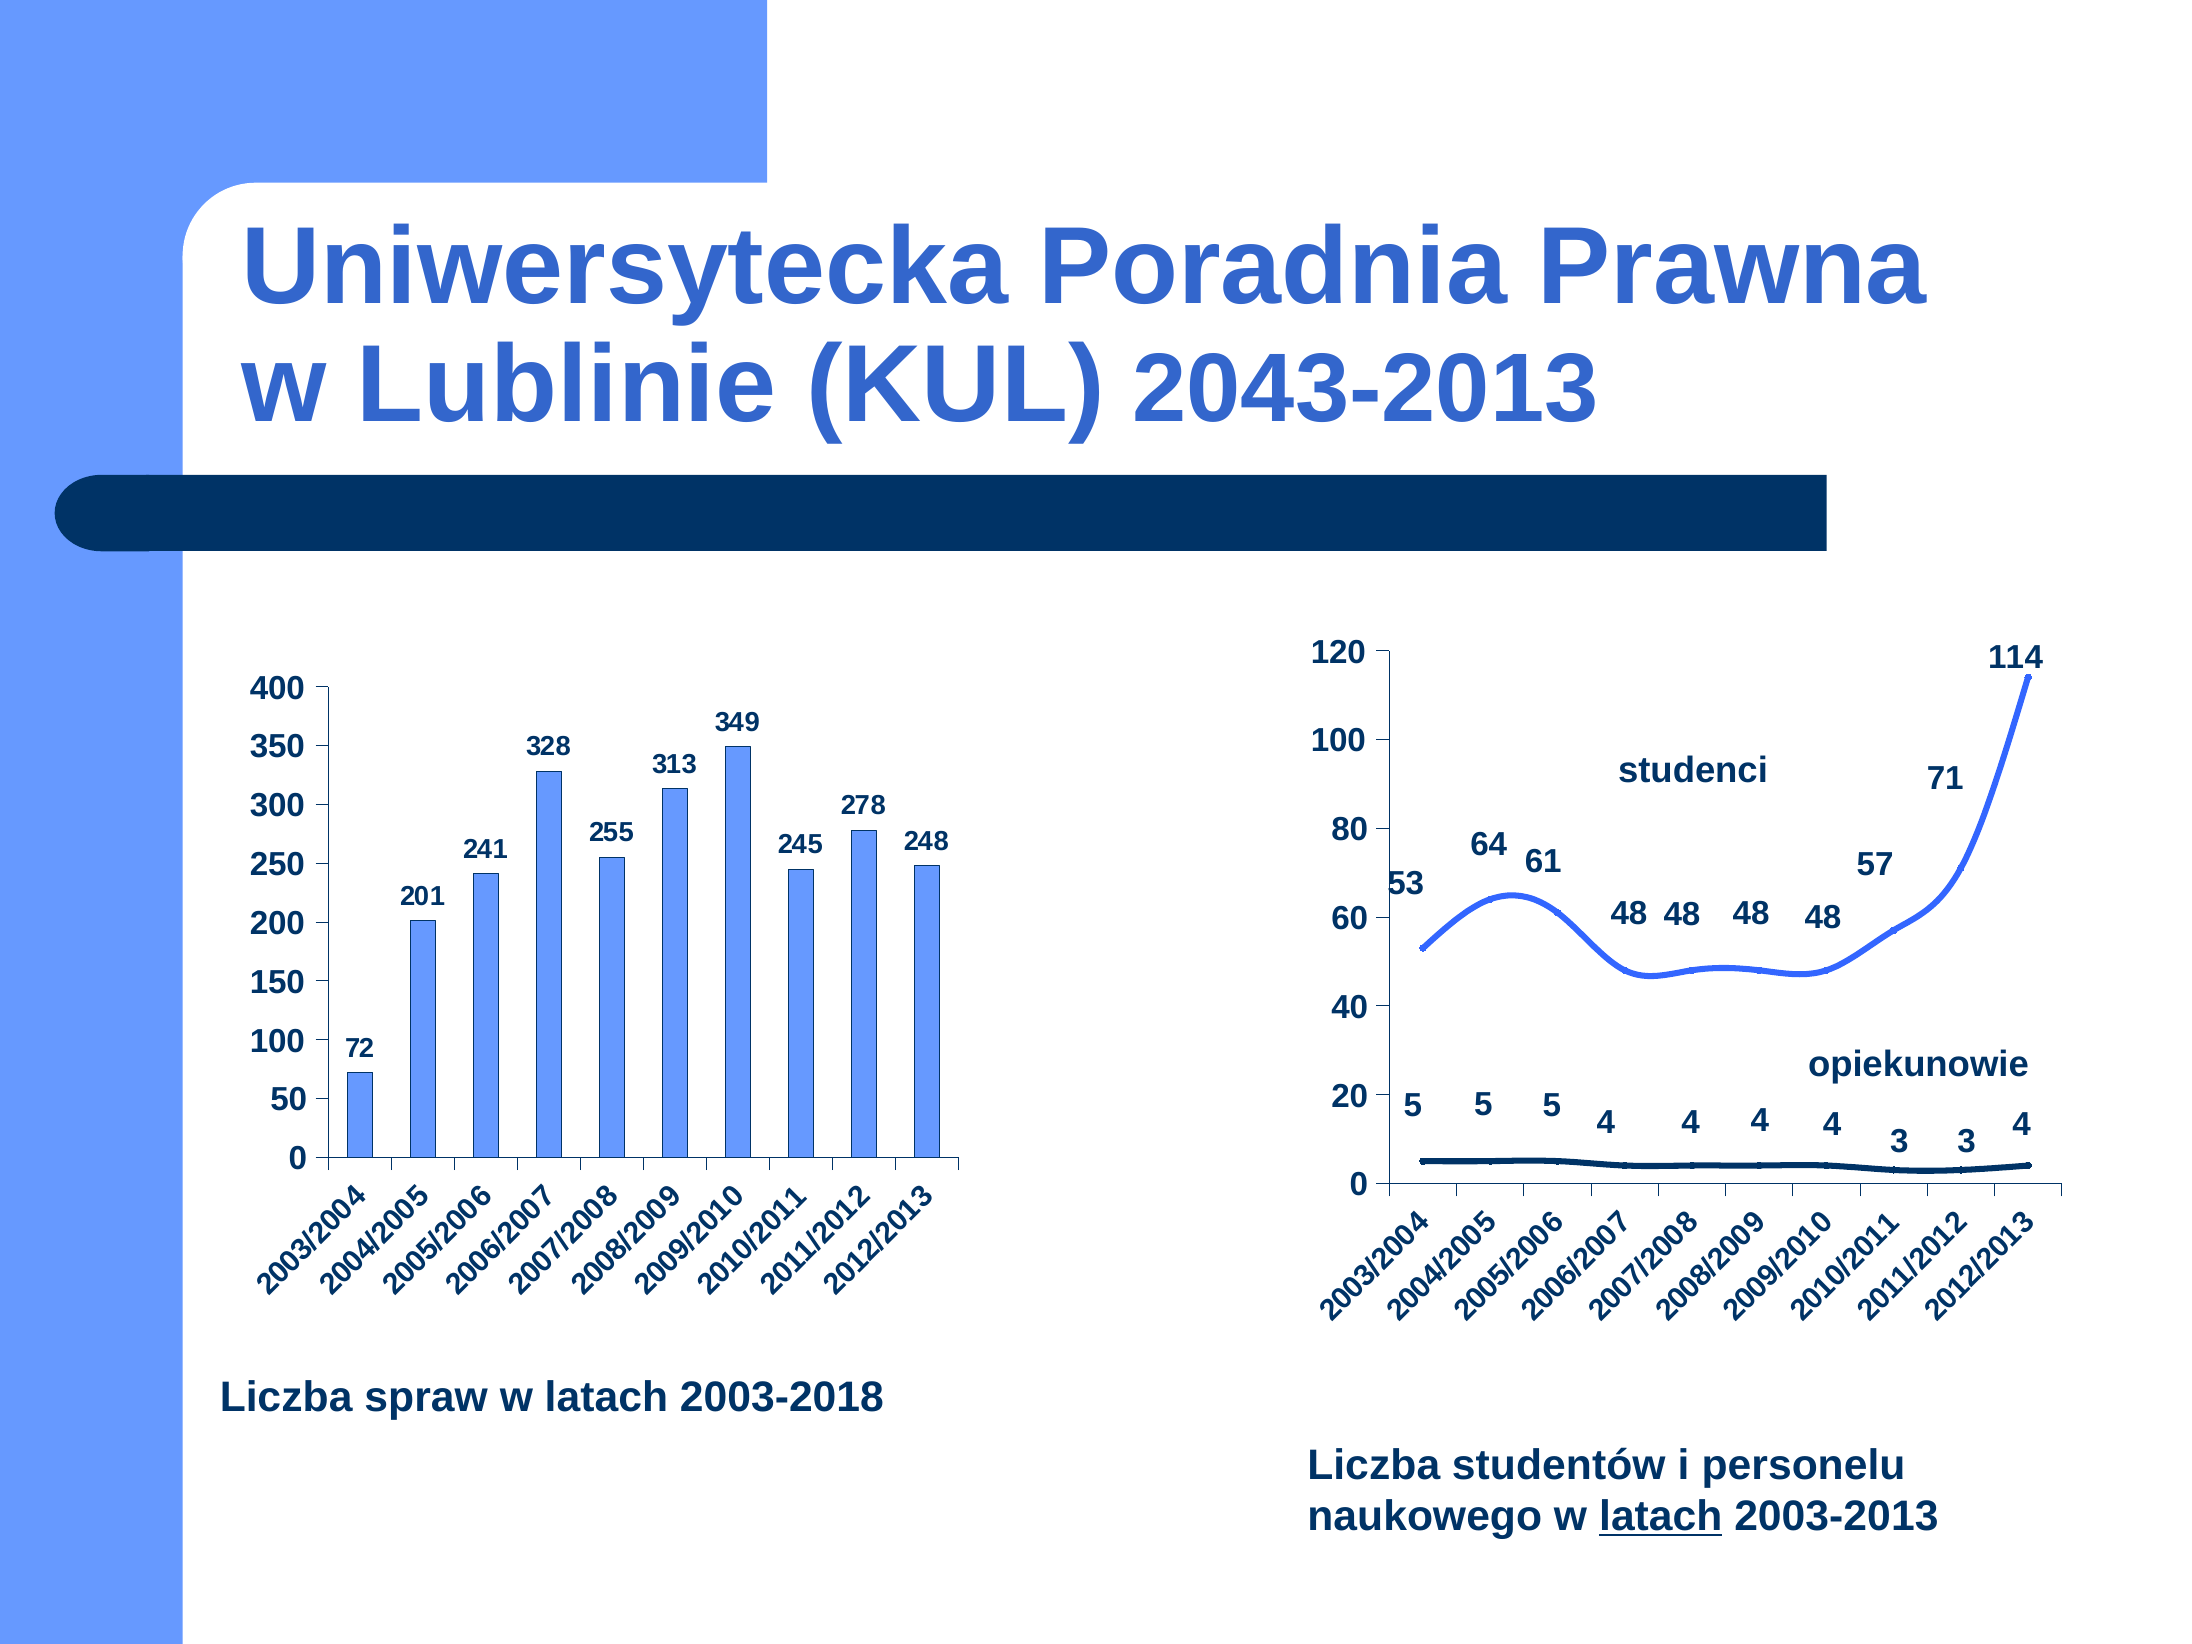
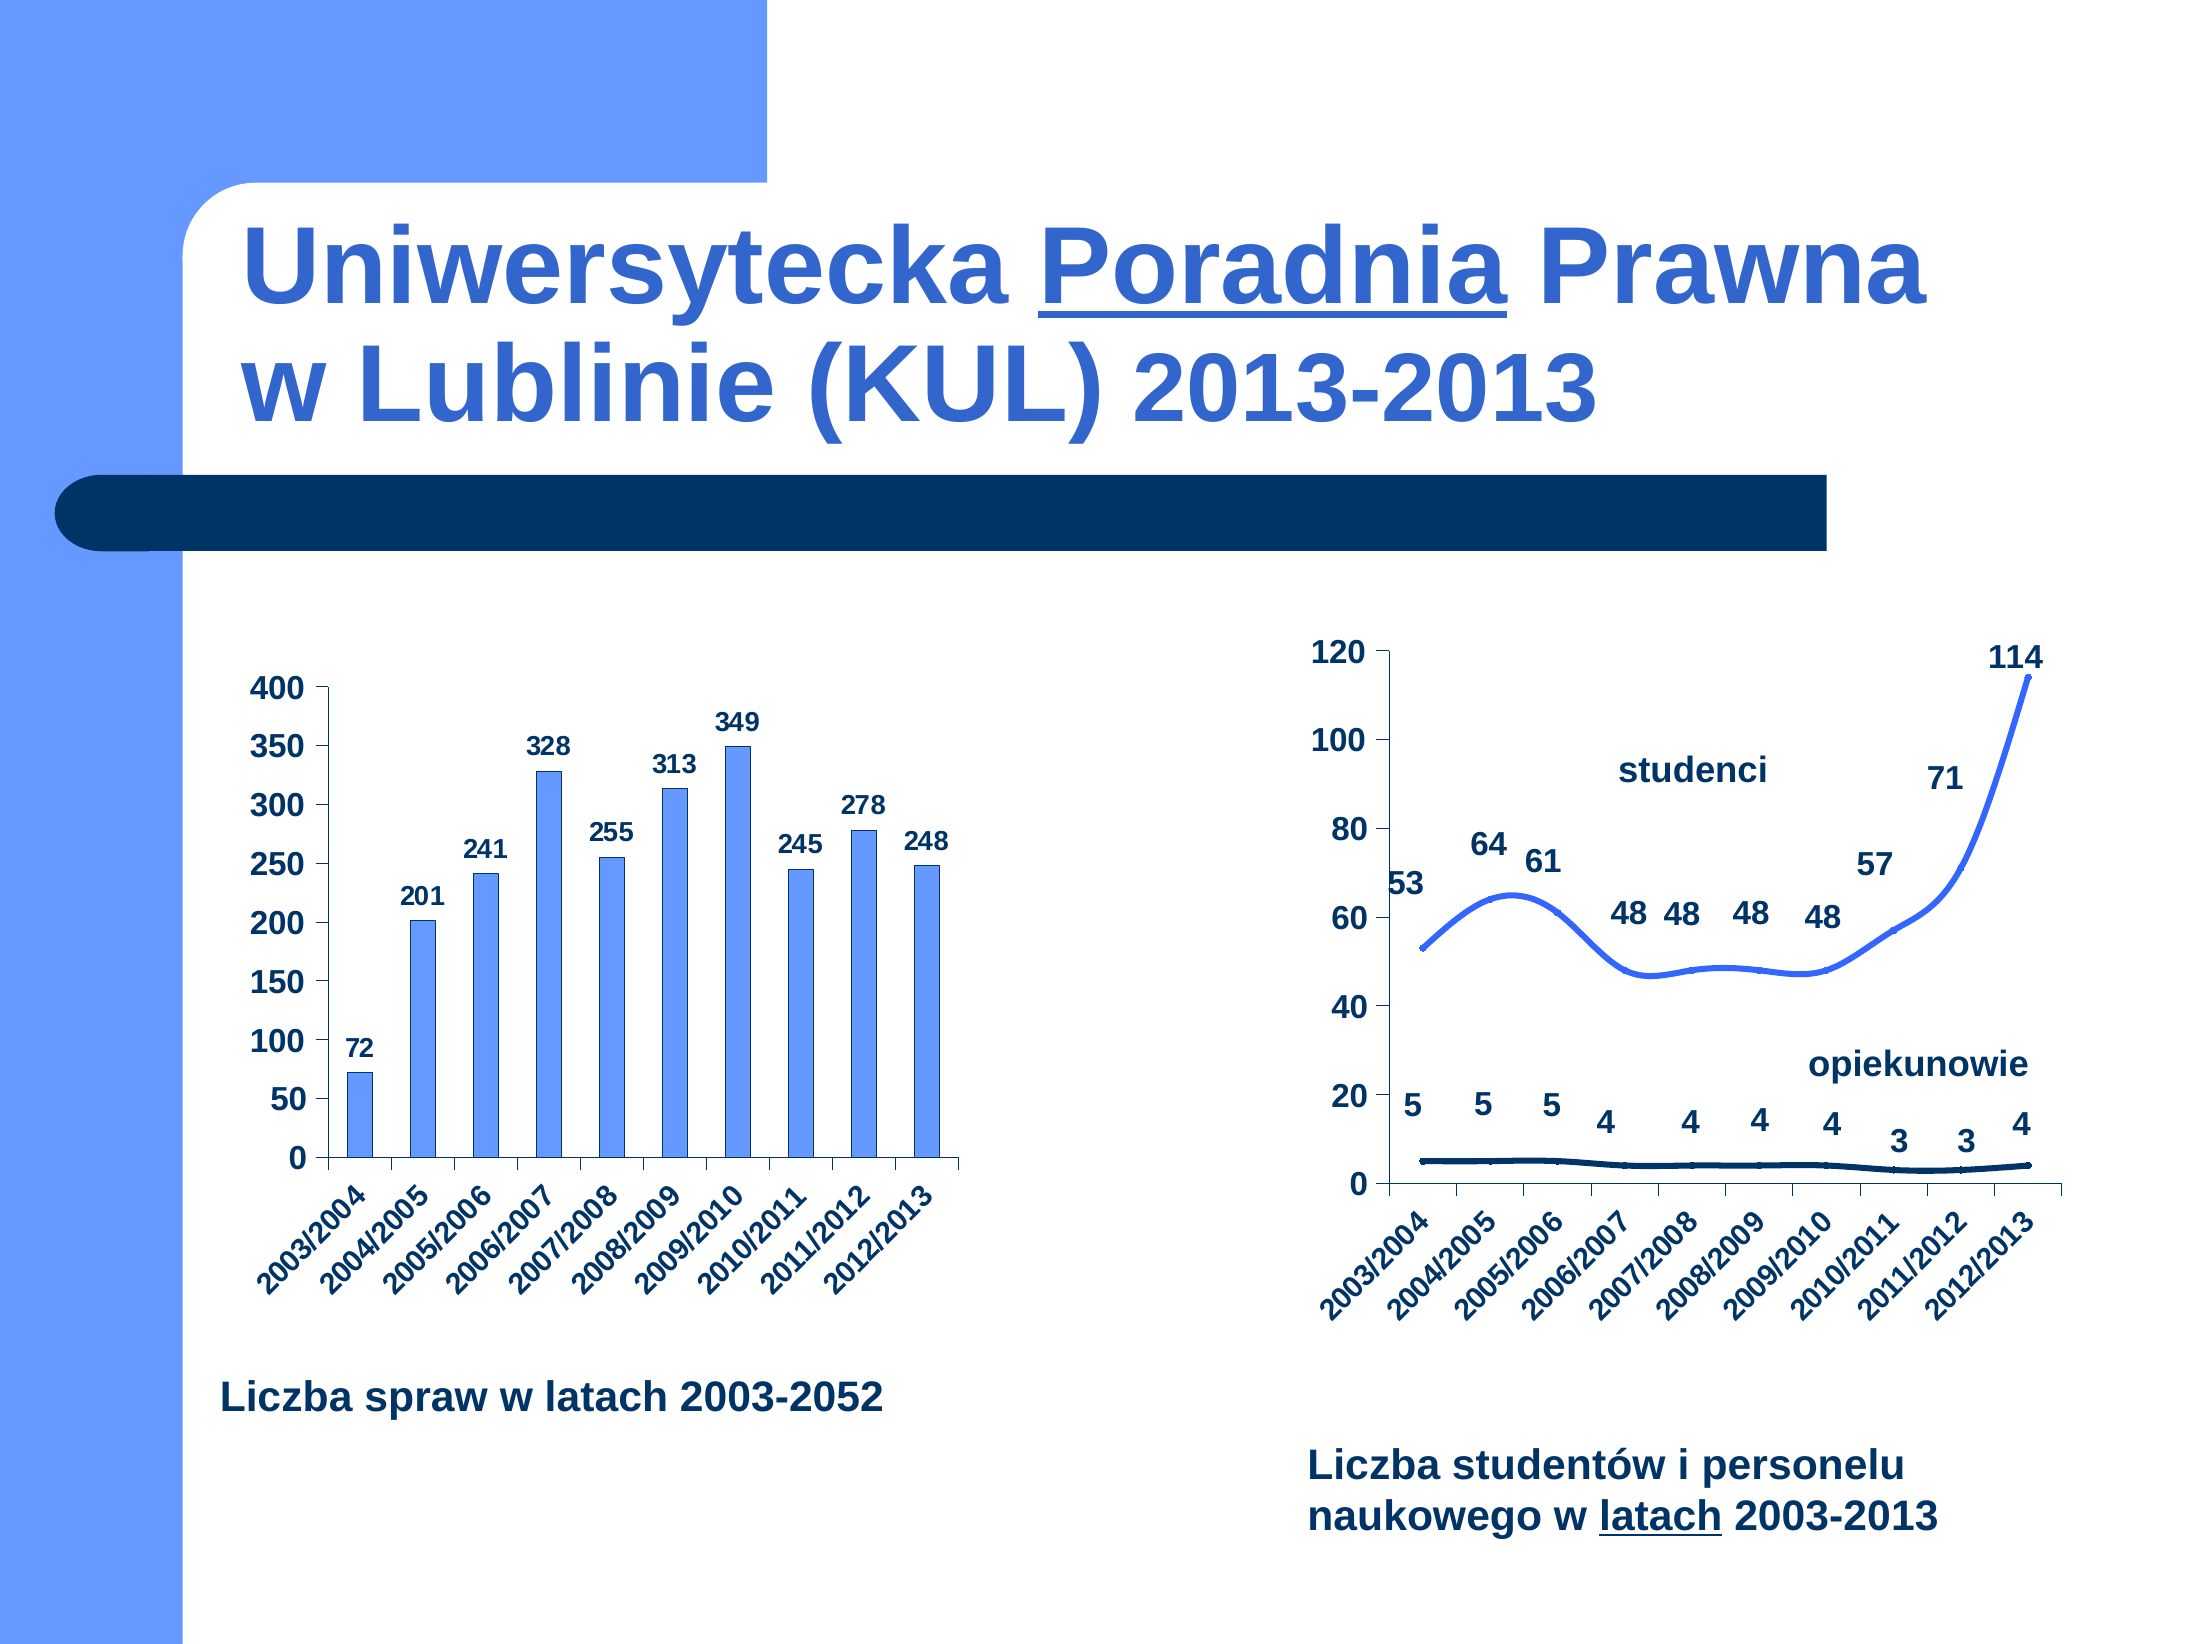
Poradnia underline: none -> present
2043-2013: 2043-2013 -> 2013-2013
2003-2018: 2003-2018 -> 2003-2052
